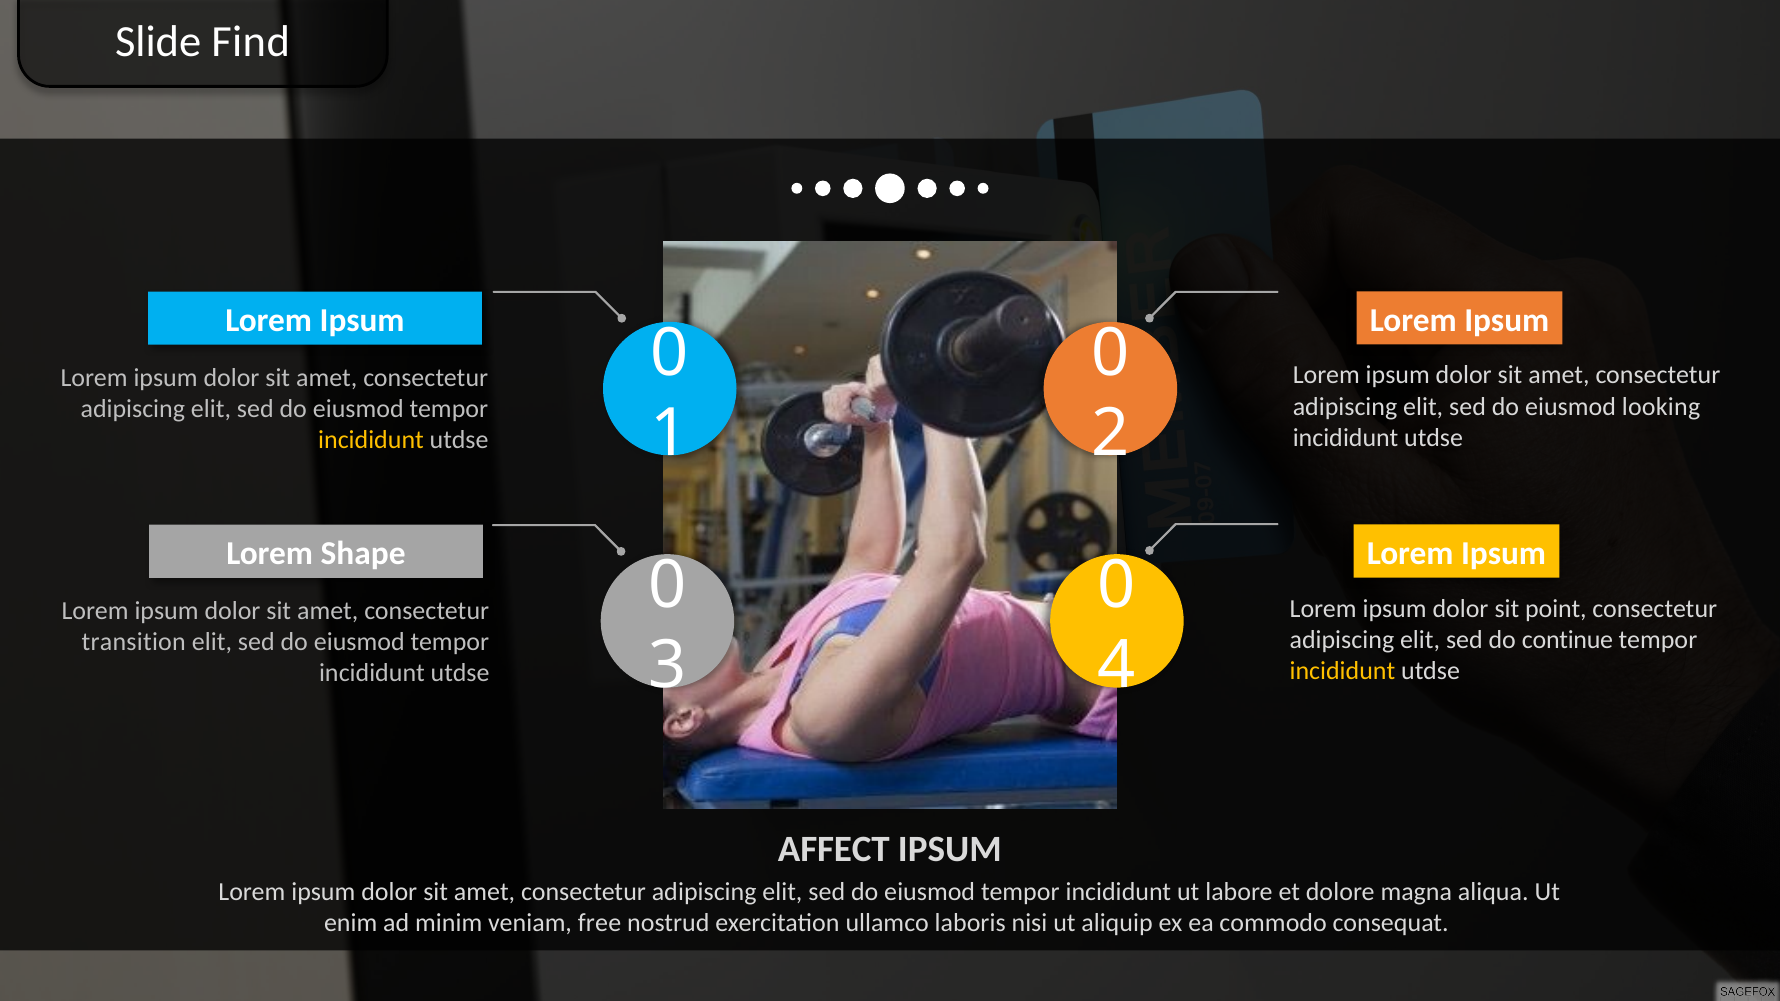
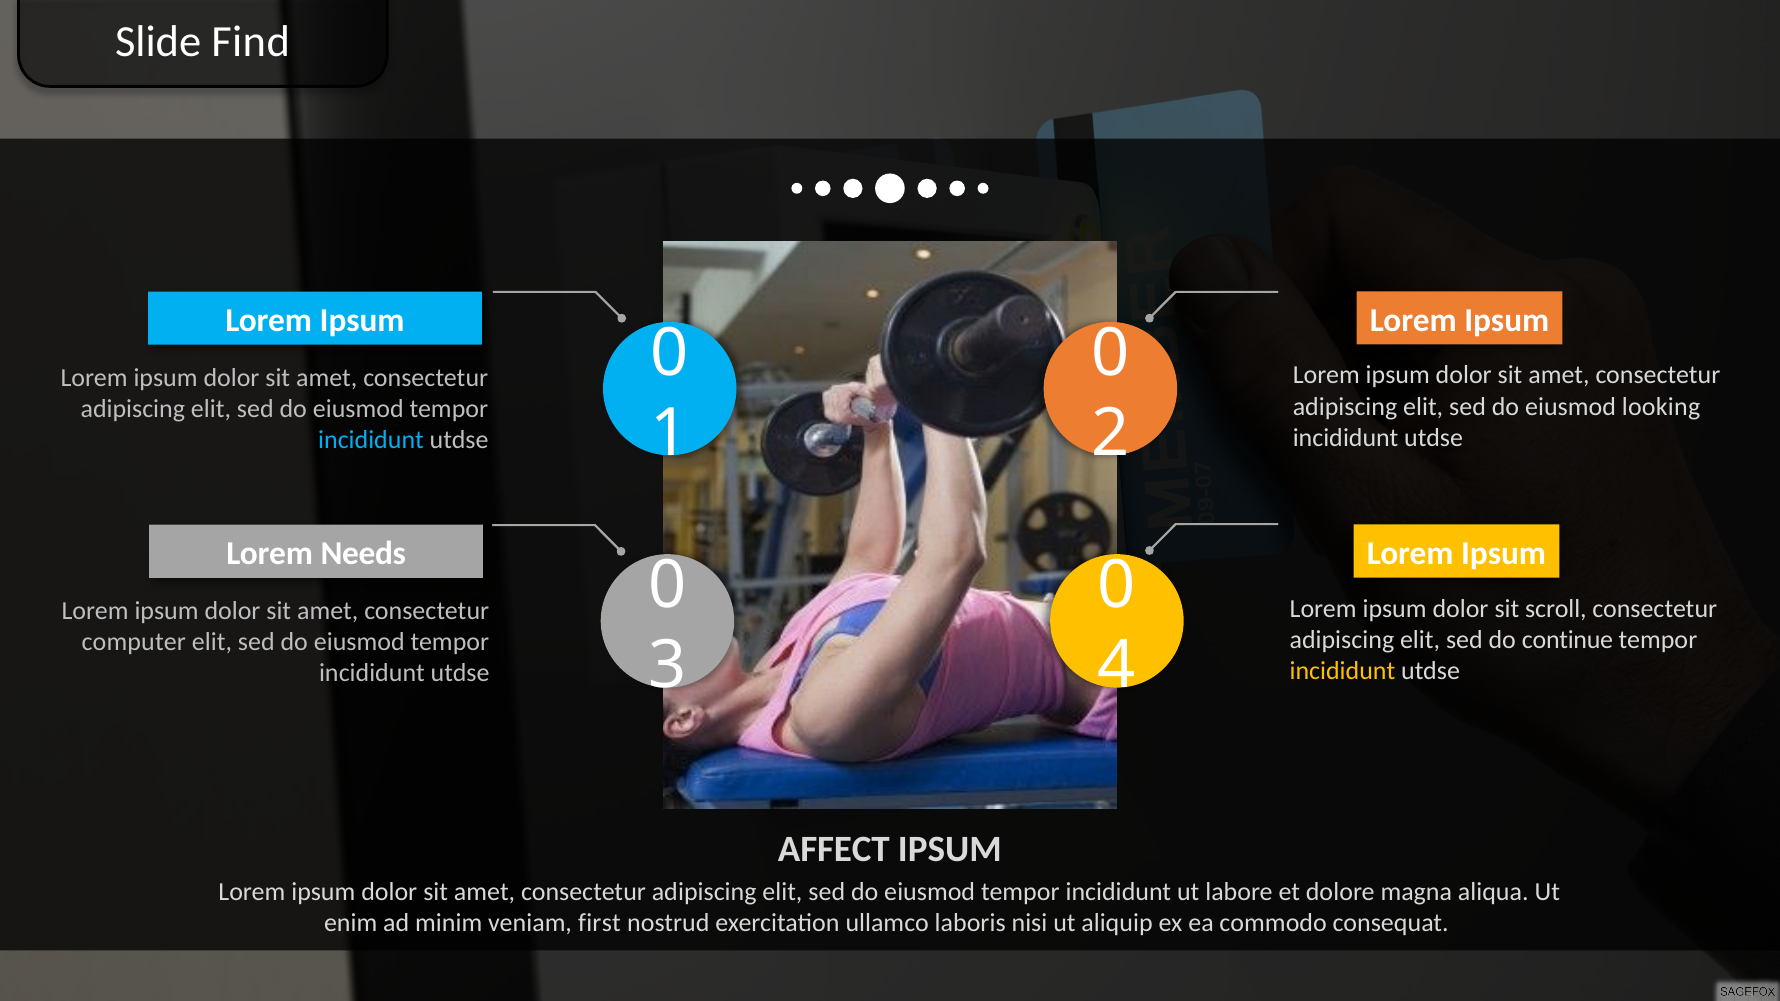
incididunt at (371, 440) colour: yellow -> light blue
Shape: Shape -> Needs
point: point -> scroll
transition: transition -> computer
free: free -> first
